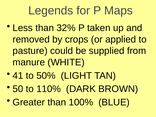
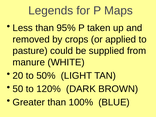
32%: 32% -> 95%
41: 41 -> 20
110%: 110% -> 120%
